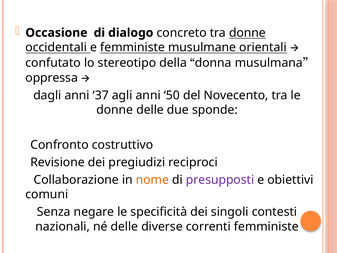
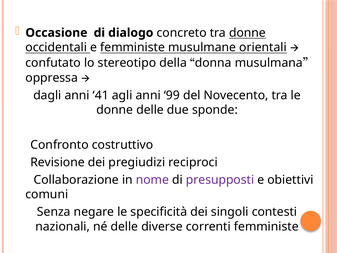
37: 37 -> 41
50: 50 -> 99
nome colour: orange -> purple
